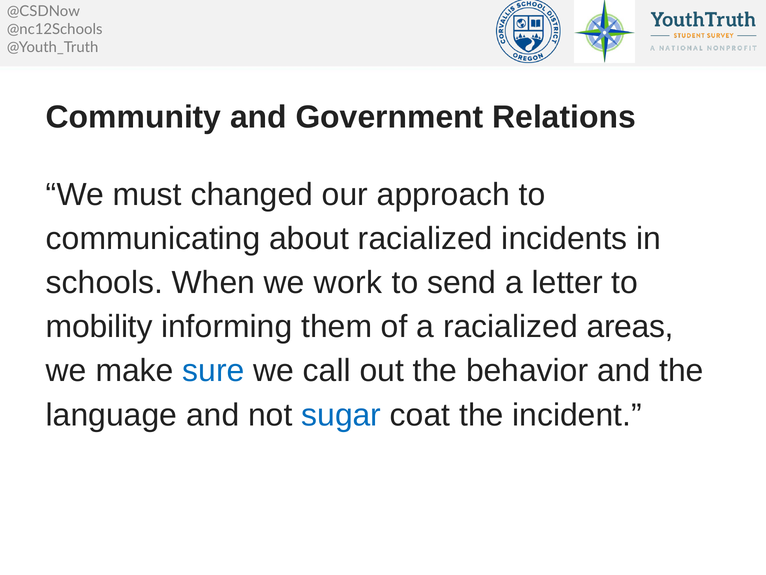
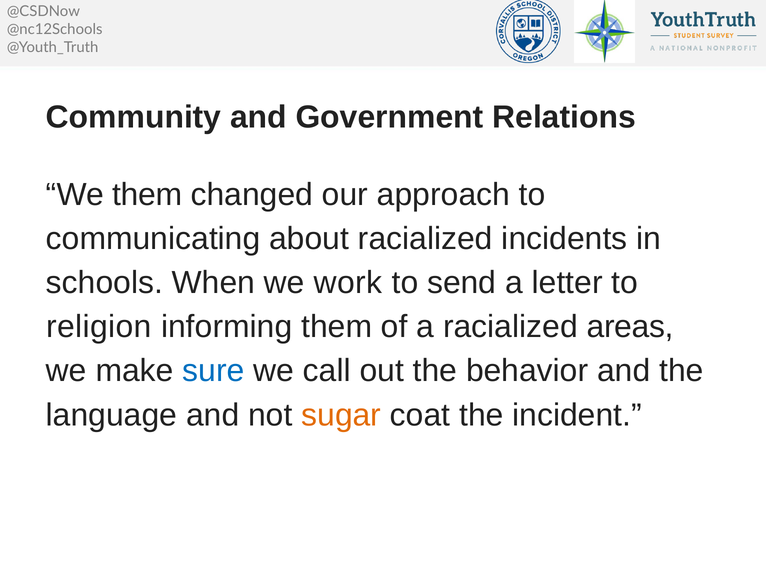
We must: must -> them
mobility: mobility -> religion
sugar colour: blue -> orange
